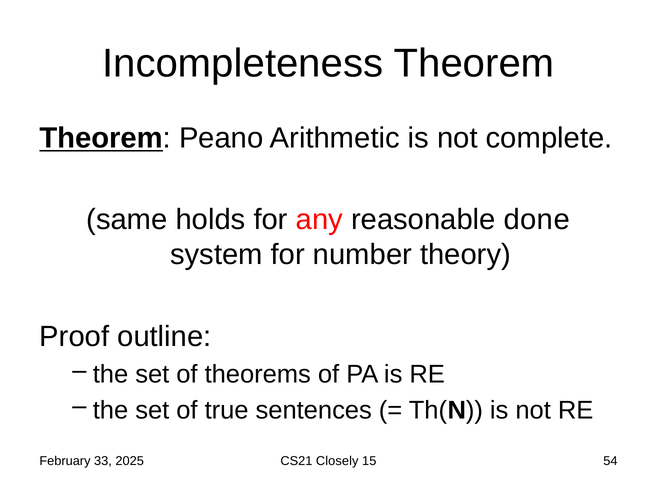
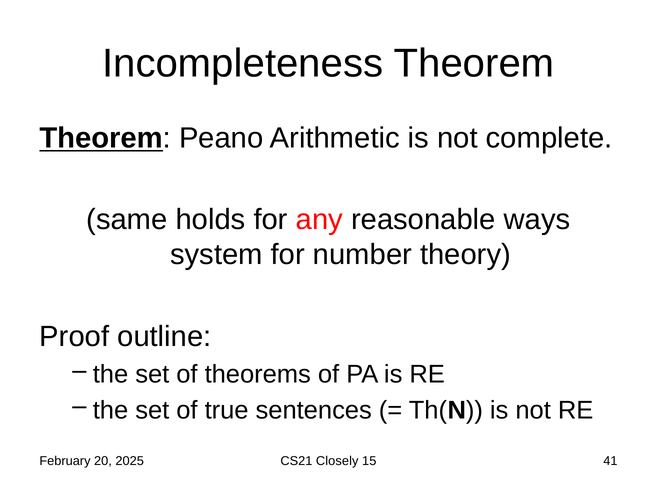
done: done -> ways
33: 33 -> 20
54: 54 -> 41
